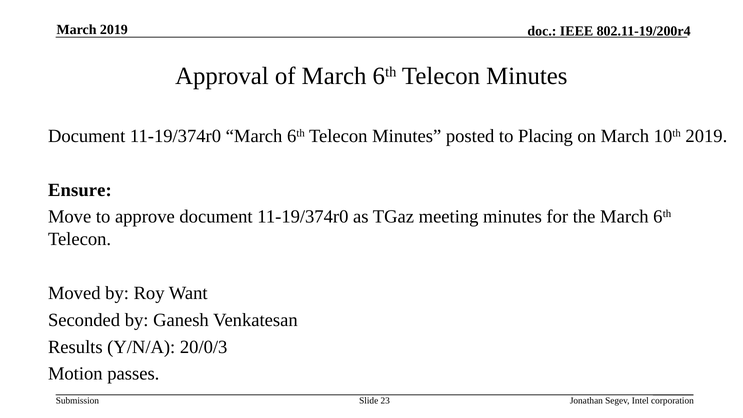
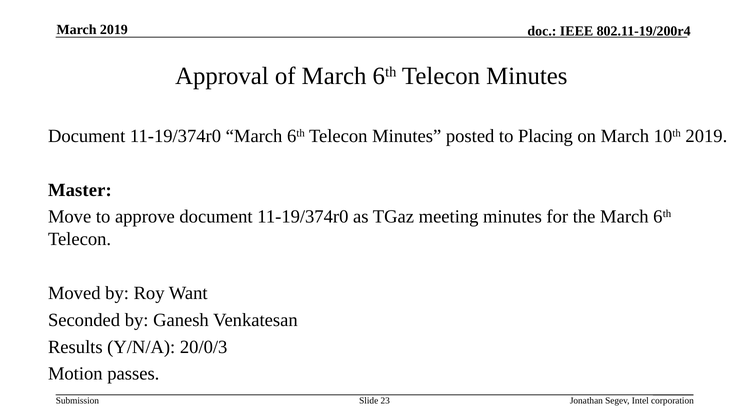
Ensure: Ensure -> Master
